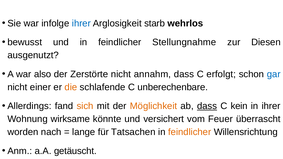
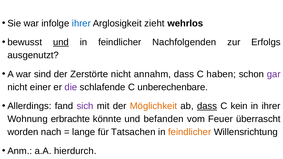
starb: starb -> zieht
und at (61, 42) underline: none -> present
Stellungnahme: Stellungnahme -> Nachfolgenden
Diesen: Diesen -> Erfolgs
also: also -> sind
erfolgt: erfolgt -> haben
gar colour: blue -> purple
die colour: orange -> purple
sich colour: orange -> purple
wirksame: wirksame -> erbrachte
versichert: versichert -> befanden
getäuscht: getäuscht -> hierdurch
